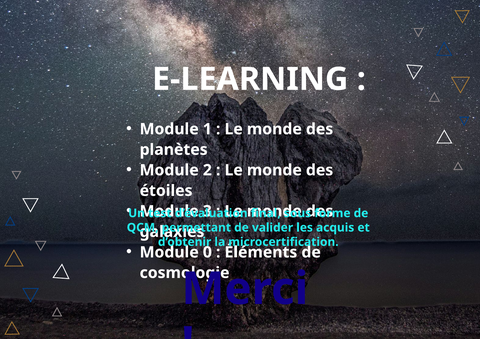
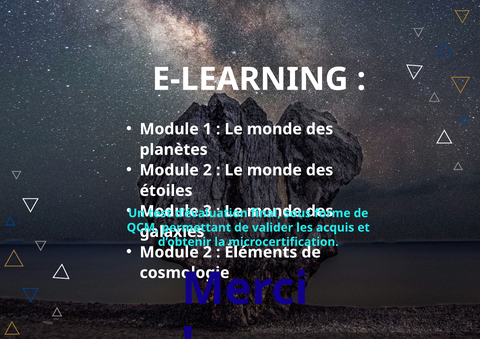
0 at (207, 252): 0 -> 2
